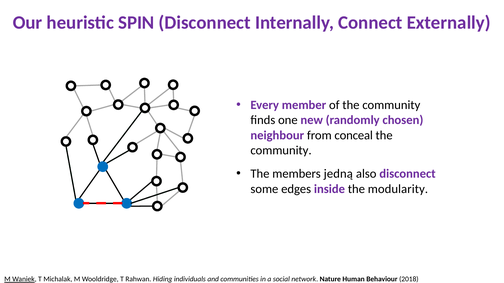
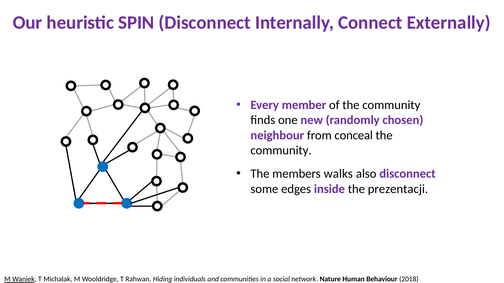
jedną: jedną -> walks
modularity: modularity -> prezentacji
